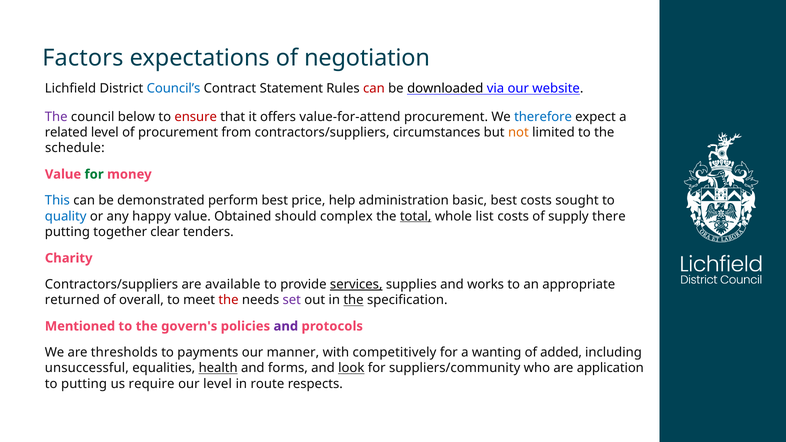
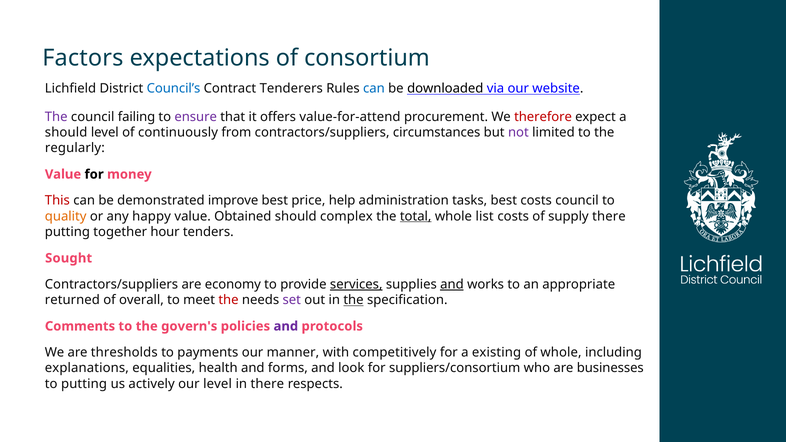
negotiation: negotiation -> consortium
Statement: Statement -> Tenderers
can at (374, 88) colour: red -> blue
below: below -> failing
ensure colour: red -> purple
therefore colour: blue -> red
related at (66, 132): related -> should
of procurement: procurement -> continuously
not colour: orange -> purple
schedule: schedule -> regularly
for at (94, 174) colour: green -> black
This colour: blue -> red
perform: perform -> improve
basic: basic -> tasks
costs sought: sought -> council
quality colour: blue -> orange
clear: clear -> hour
Charity: Charity -> Sought
available: available -> economy
and at (452, 284) underline: none -> present
Mentioned: Mentioned -> Comments
wanting: wanting -> existing
of added: added -> whole
unsuccessful: unsuccessful -> explanations
health underline: present -> none
look underline: present -> none
suppliers/community: suppliers/community -> suppliers/consortium
application: application -> businesses
require: require -> actively
in route: route -> there
